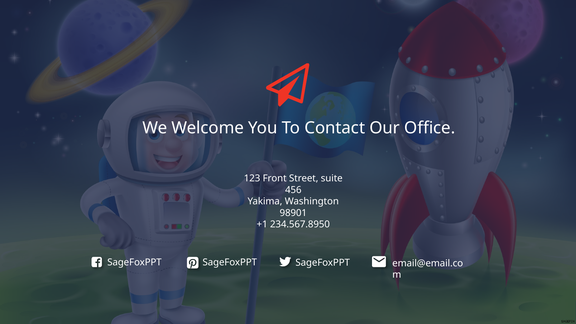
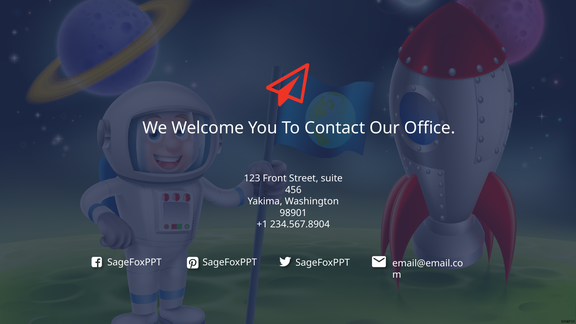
234.567.8950: 234.567.8950 -> 234.567.8904
